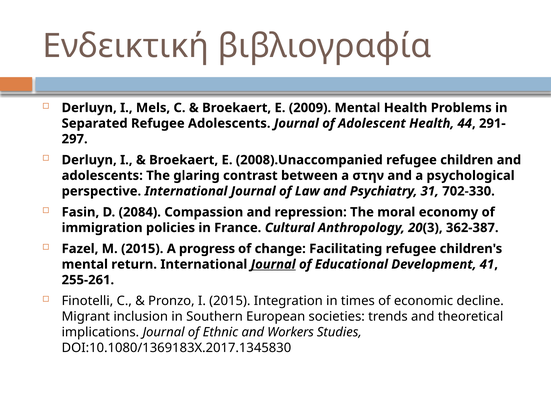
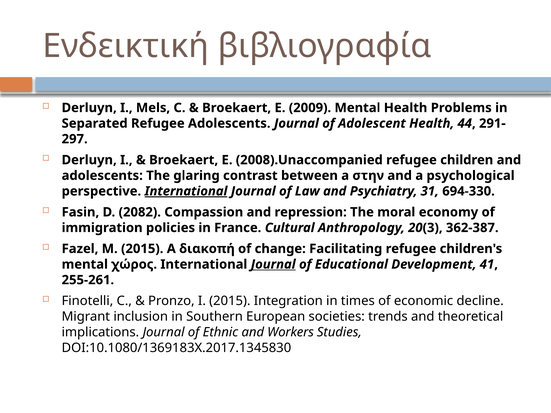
International at (186, 191) underline: none -> present
702-330: 702-330 -> 694-330
2084: 2084 -> 2082
progress: progress -> διακοπή
return: return -> χώρος
